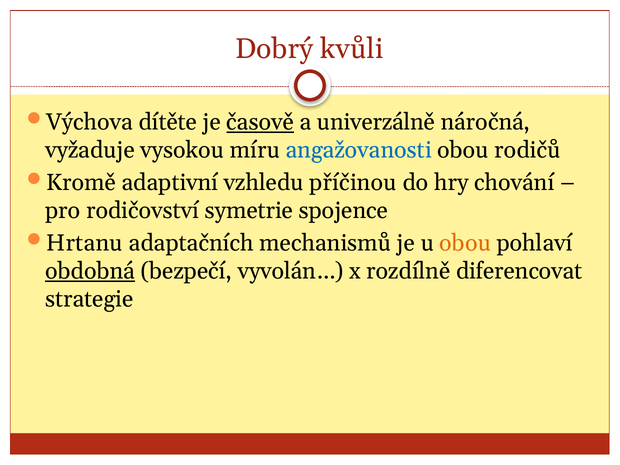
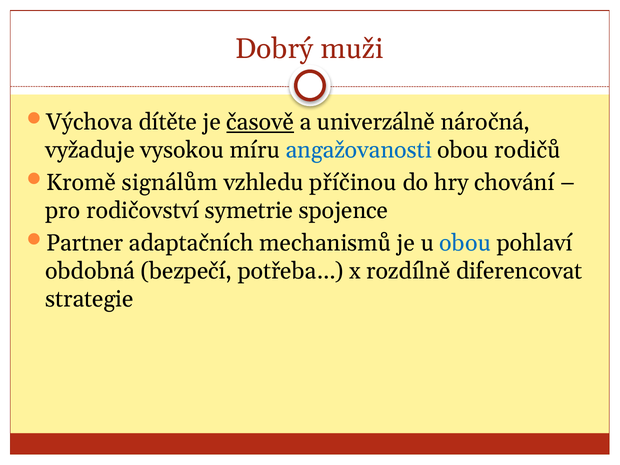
kvůli: kvůli -> muži
adaptivní: adaptivní -> signálům
Hrtanu: Hrtanu -> Partner
obou at (465, 243) colour: orange -> blue
obdobná underline: present -> none
vyvolán…: vyvolán… -> potřeba…
